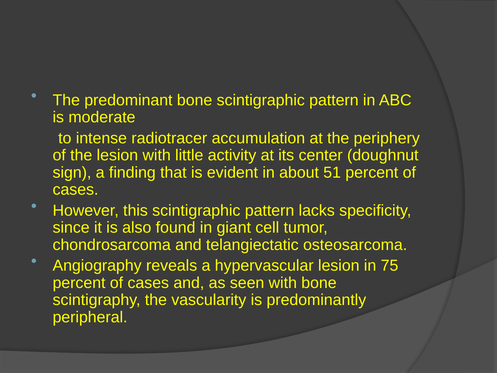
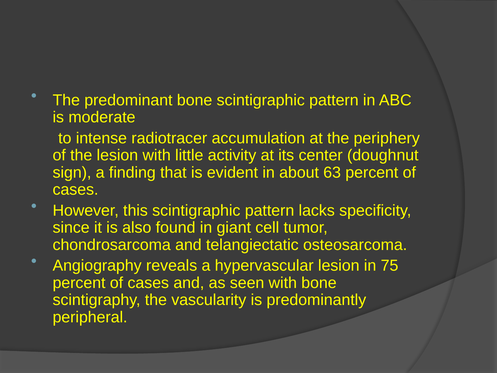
51: 51 -> 63
